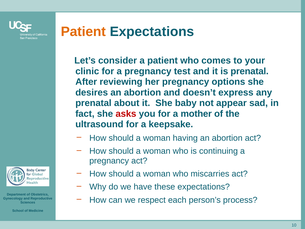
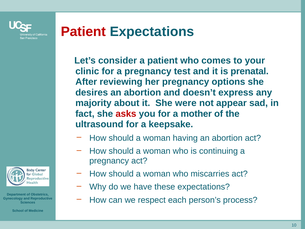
Patient at (83, 32) colour: orange -> red
prenatal at (93, 103): prenatal -> majority
baby: baby -> were
